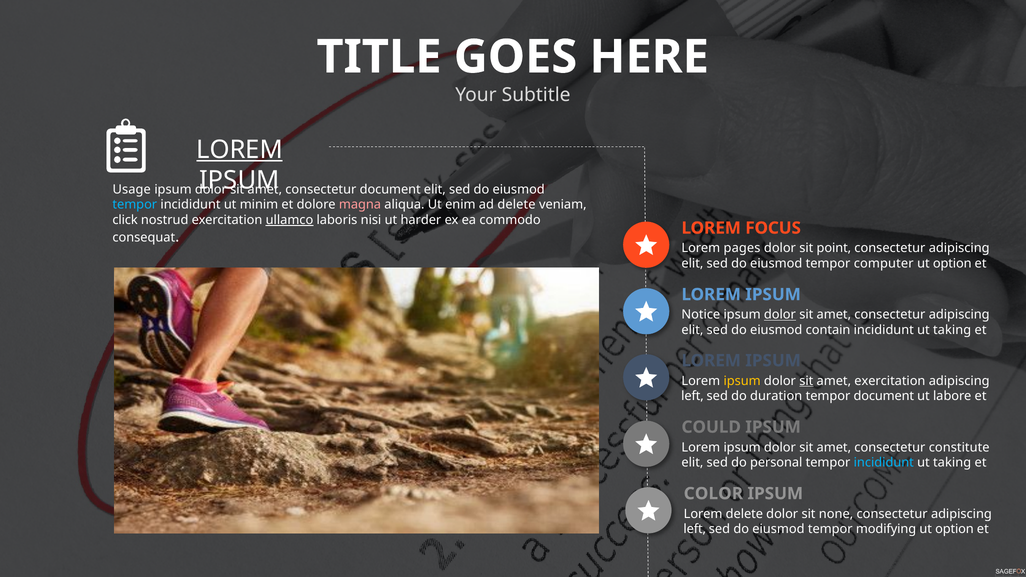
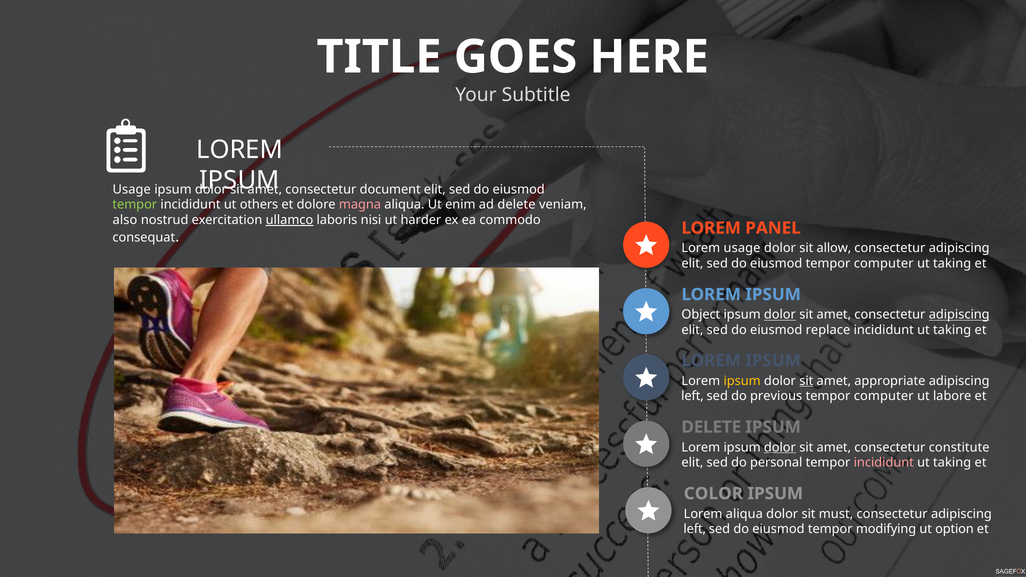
LOREM at (240, 150) underline: present -> none
tempor at (135, 205) colour: light blue -> light green
minim: minim -> others
click: click -> also
FOCUS: FOCUS -> PANEL
Lorem pages: pages -> usage
point: point -> allow
option at (952, 264): option -> taking
Notice: Notice -> Object
adipiscing at (959, 315) underline: none -> present
contain: contain -> replace
amet exercitation: exercitation -> appropriate
duration: duration -> previous
document at (884, 396): document -> computer
COULD at (711, 427): COULD -> DELETE
dolor at (780, 447) underline: none -> present
incididunt at (884, 463) colour: light blue -> pink
Lorem delete: delete -> aliqua
none: none -> must
